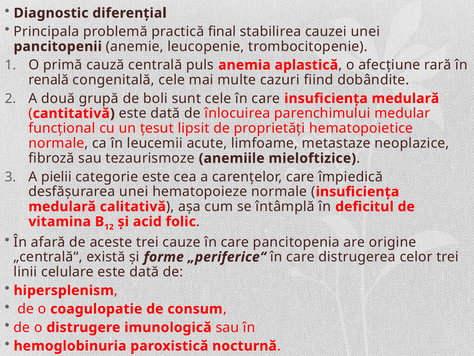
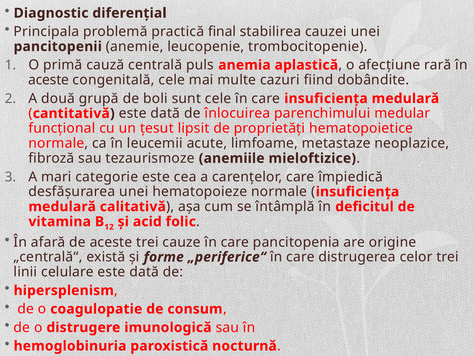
renală at (49, 80): renală -> aceste
pielii: pielii -> mari
